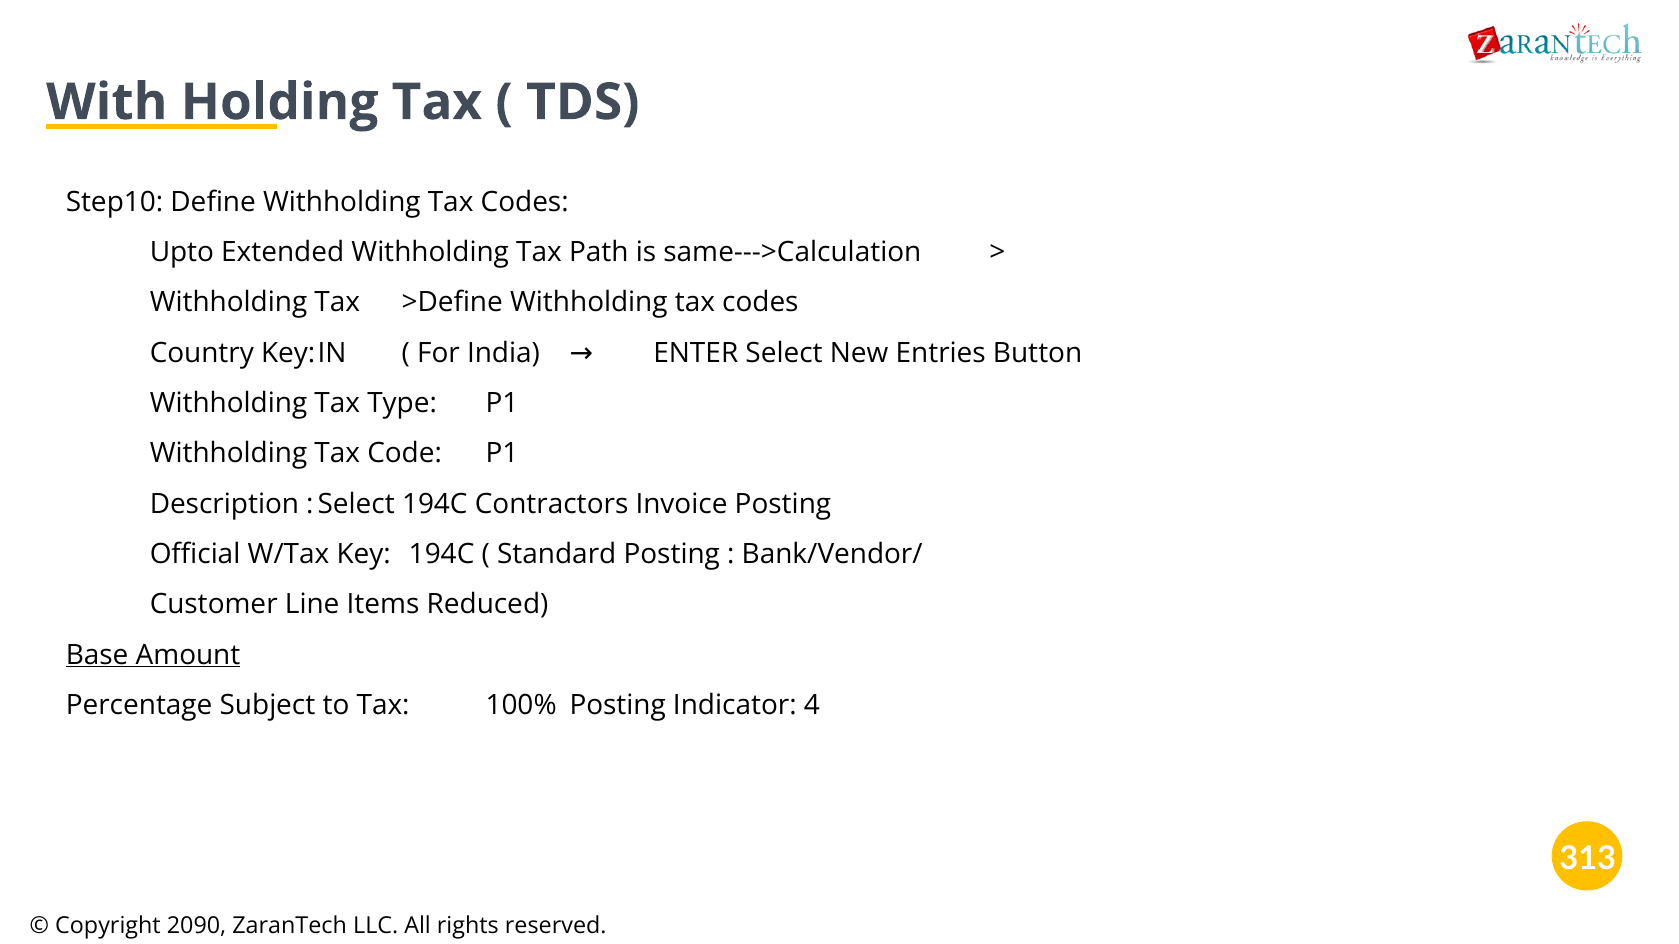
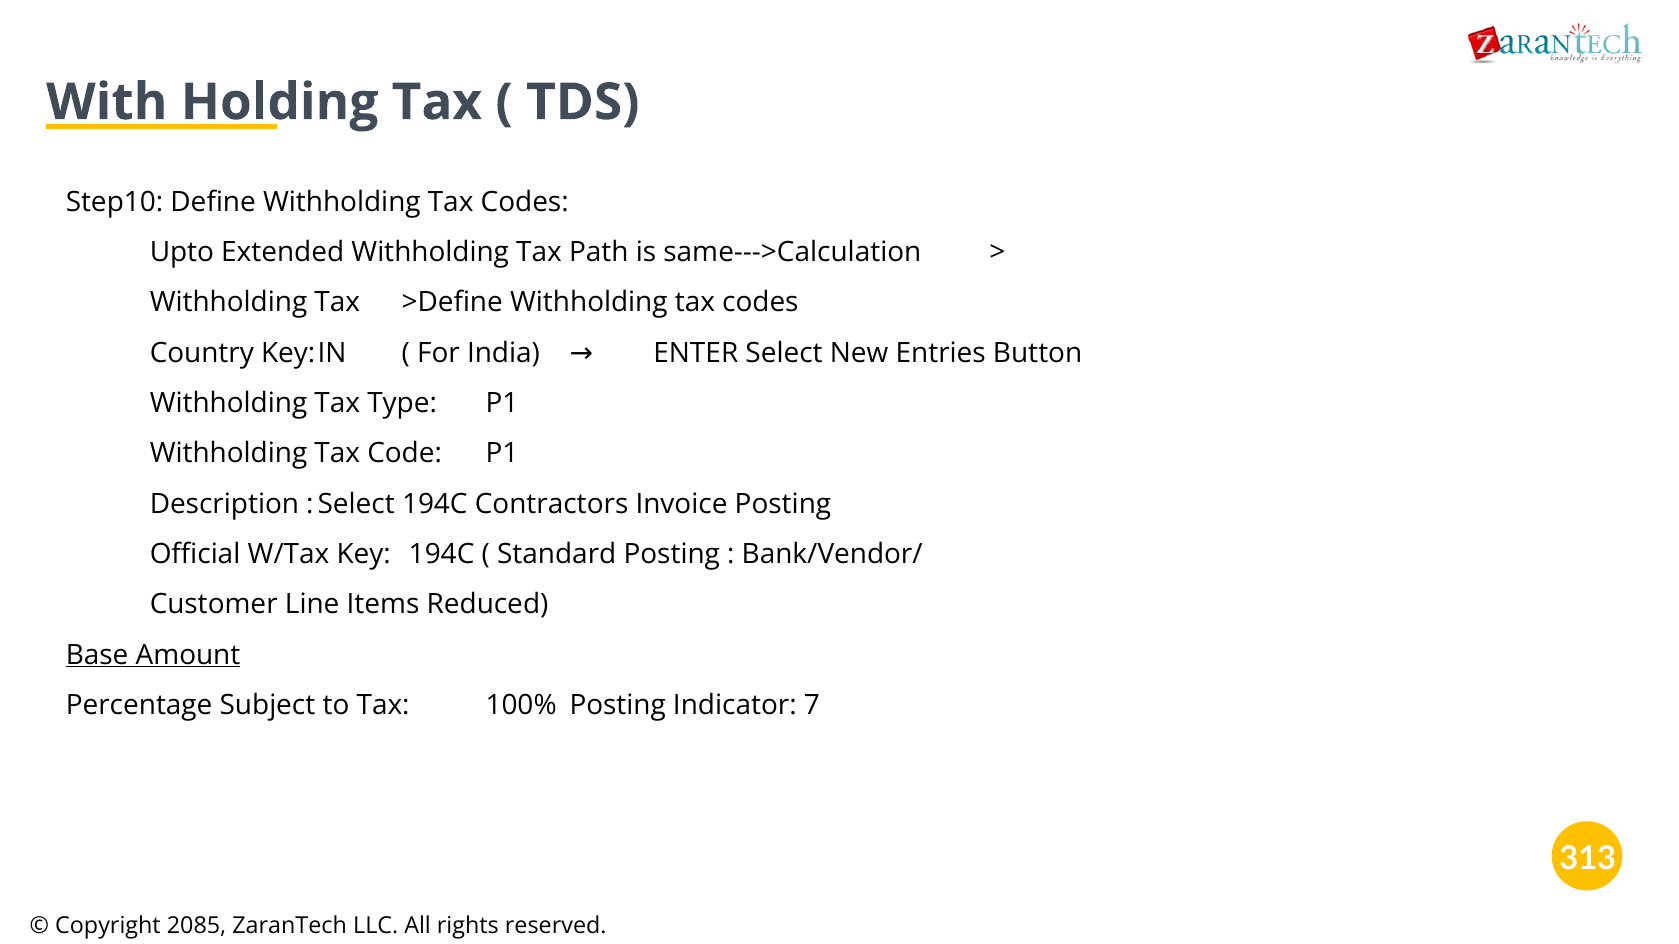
4: 4 -> 7
2090: 2090 -> 2085
